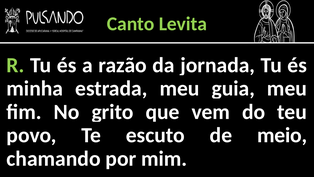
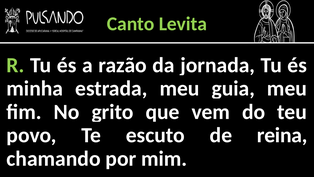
meio: meio -> reina
